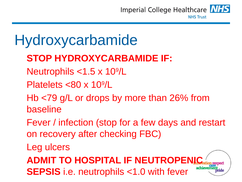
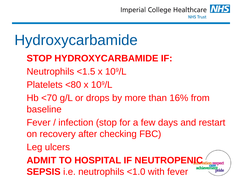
<79: <79 -> <70
26%: 26% -> 16%
